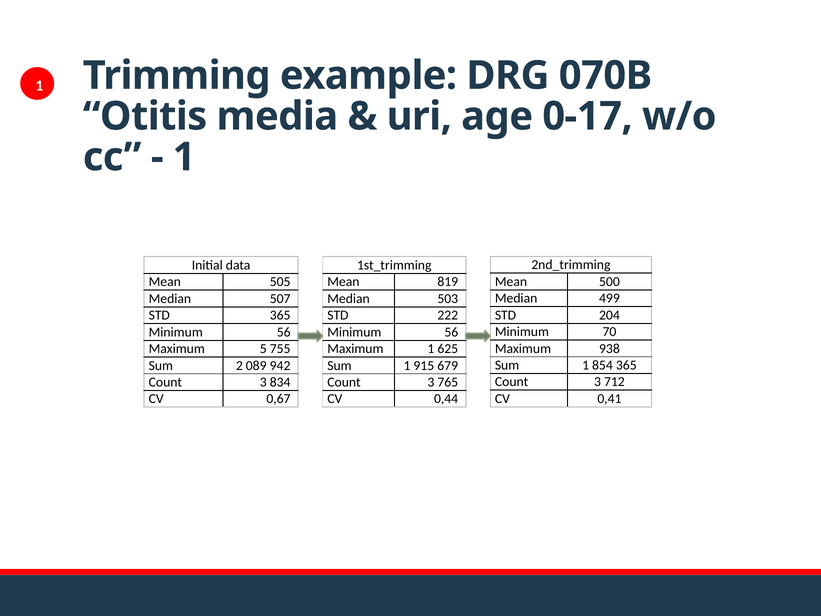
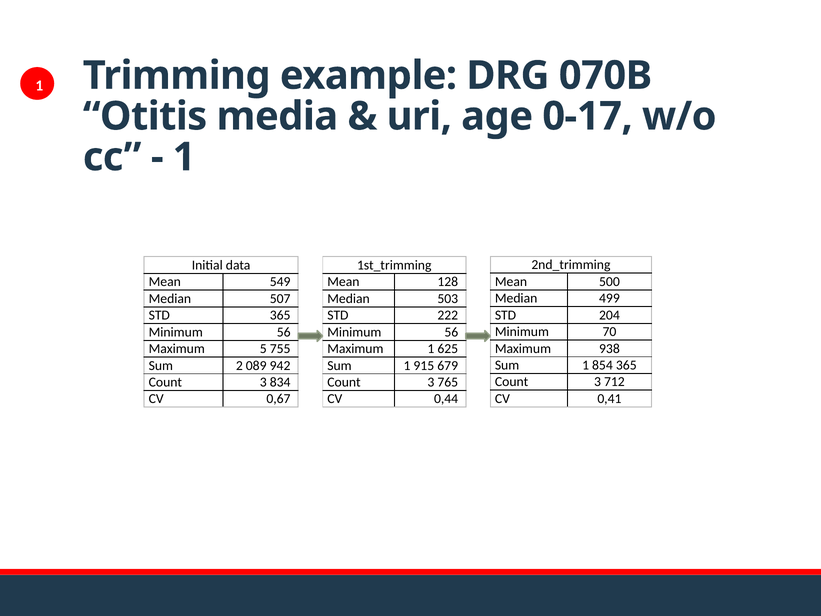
505: 505 -> 549
819: 819 -> 128
